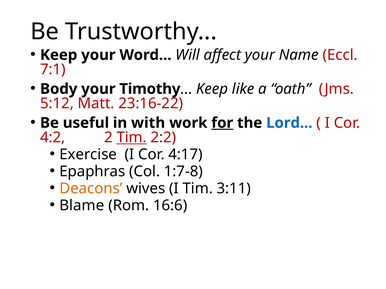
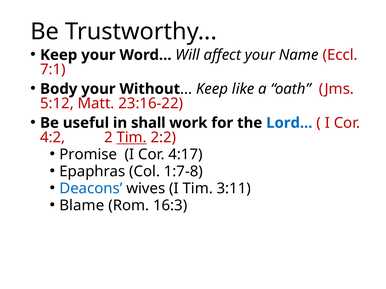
Timothy: Timothy -> Without
with: with -> shall
for underline: present -> none
Exercise: Exercise -> Promise
Deacons colour: orange -> blue
16:6: 16:6 -> 16:3
